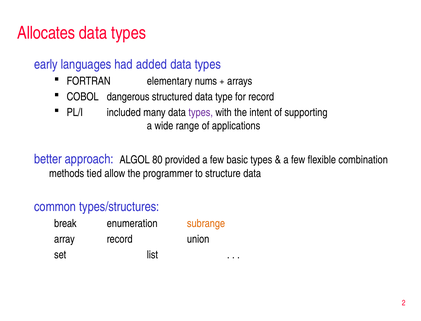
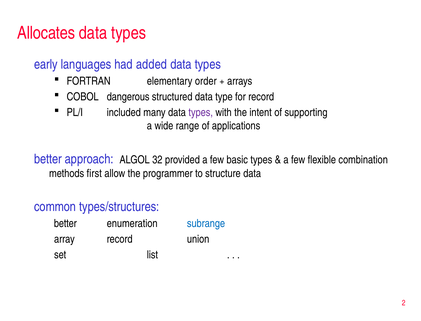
nums: nums -> order
80: 80 -> 32
tied: tied -> first
break at (65, 223): break -> better
subrange colour: orange -> blue
